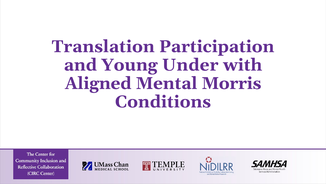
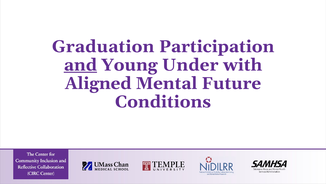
Translation: Translation -> Graduation
and underline: none -> present
Morris: Morris -> Future
